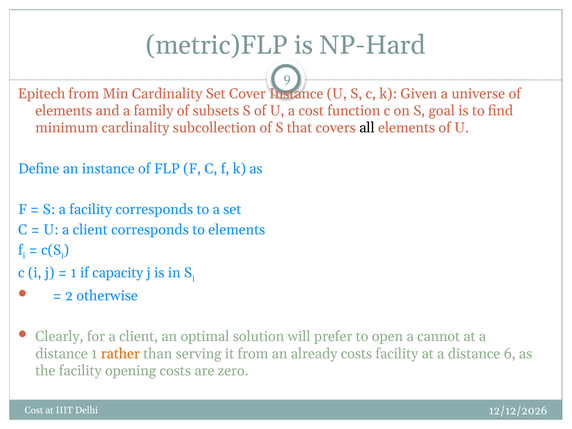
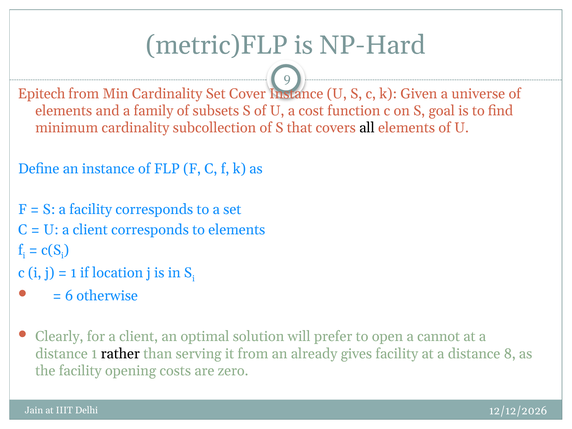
capacity: capacity -> location
2: 2 -> 6
rather colour: orange -> black
already costs: costs -> gives
6: 6 -> 8
Cost at (34, 410): Cost -> Jain
